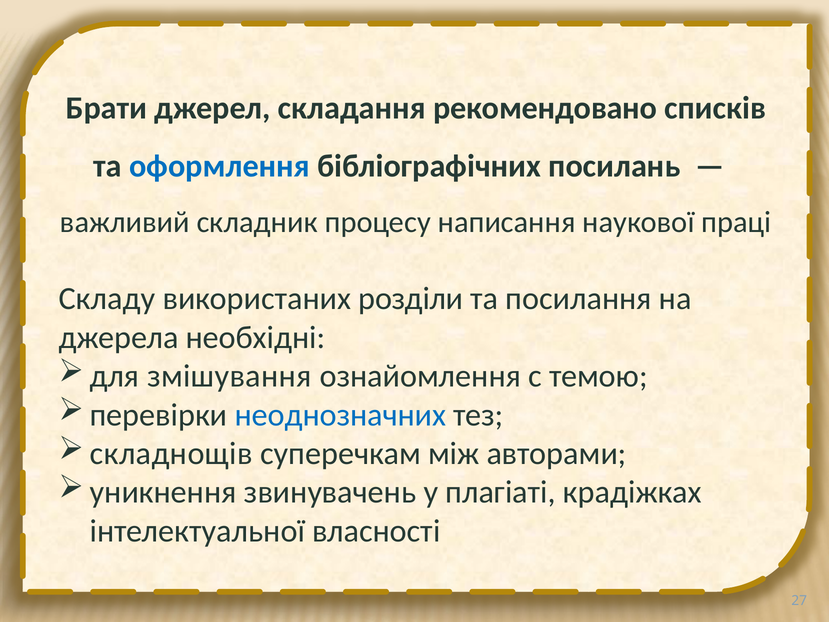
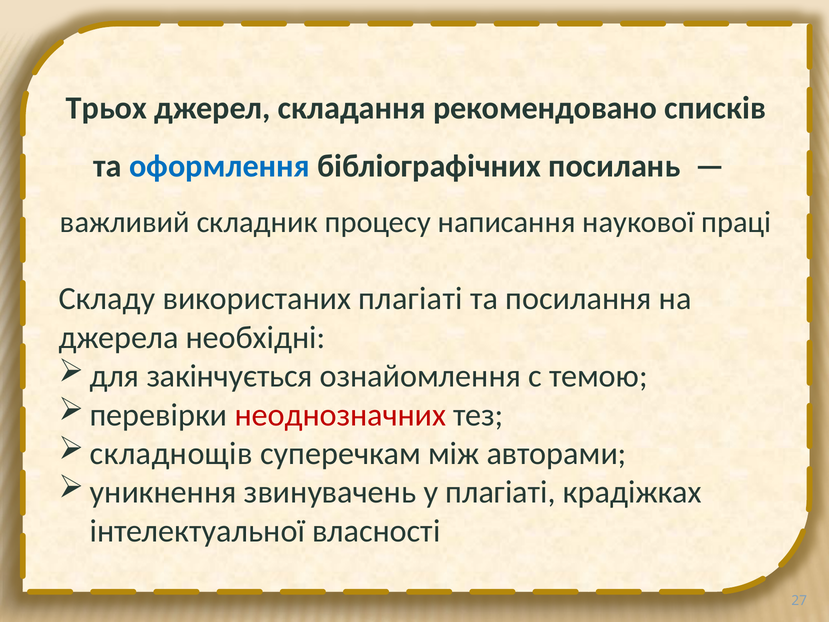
Брати: Брати -> Трьох
використаних розділи: розділи -> плагіаті
змішування: змішування -> закінчується
неоднозначних colour: blue -> red
